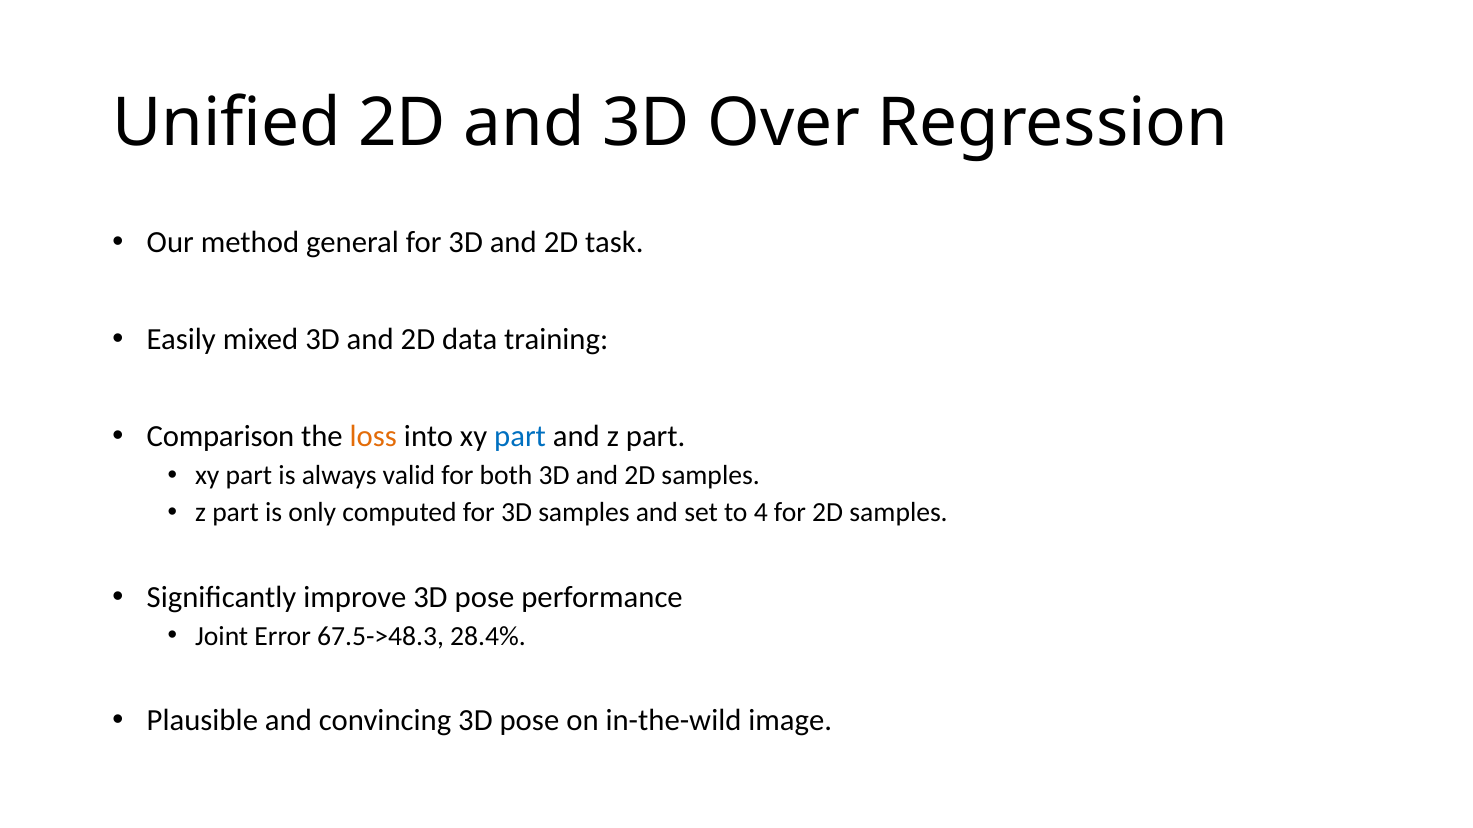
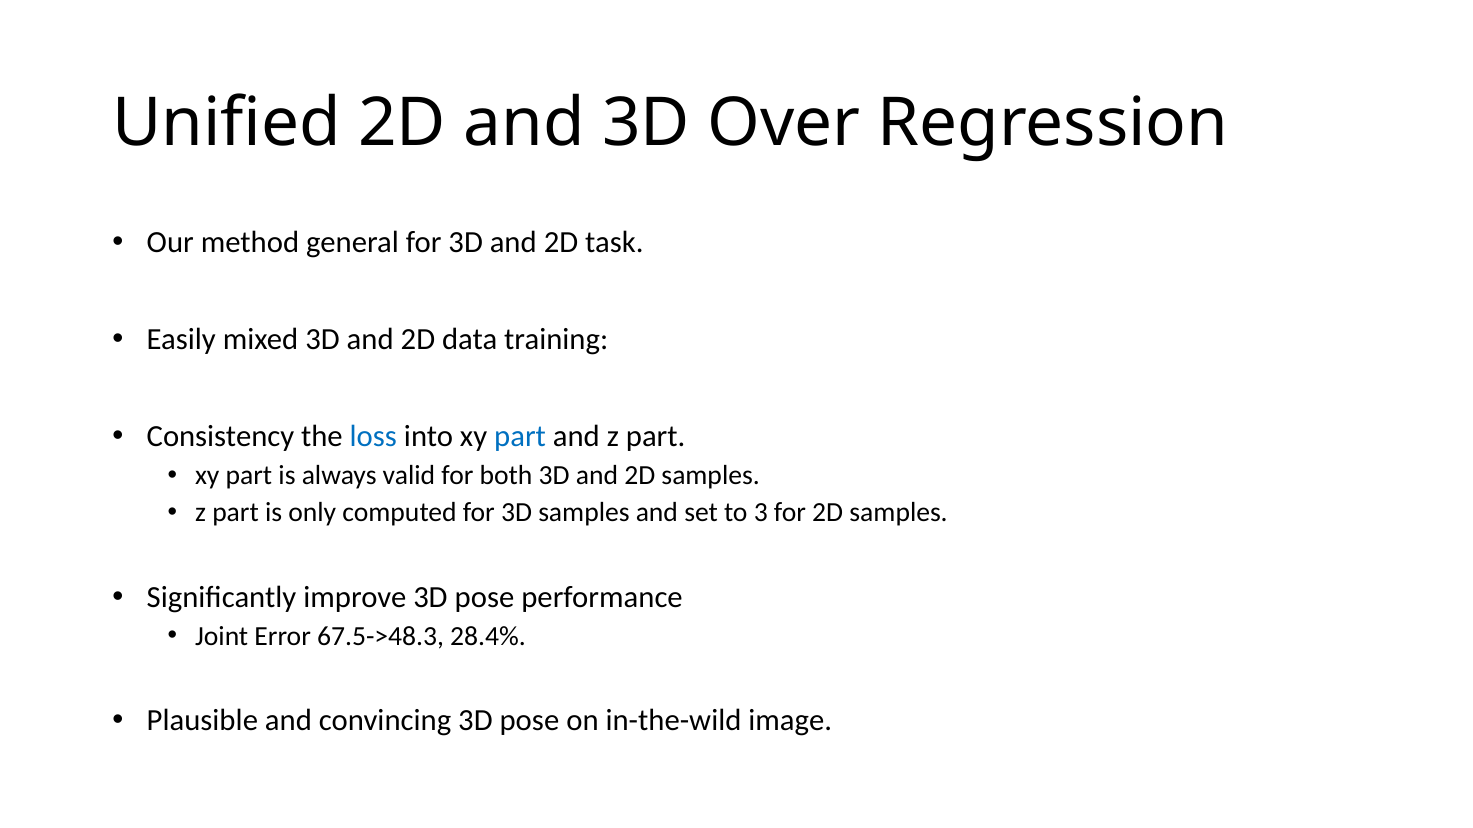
Comparison: Comparison -> Consistency
loss colour: orange -> blue
4: 4 -> 3
